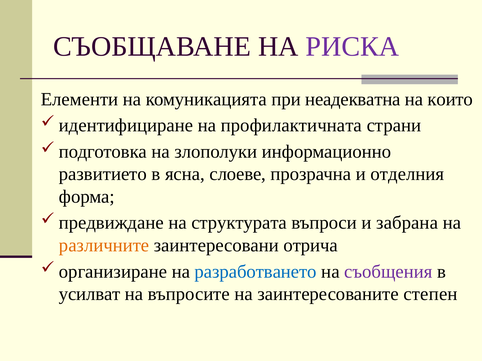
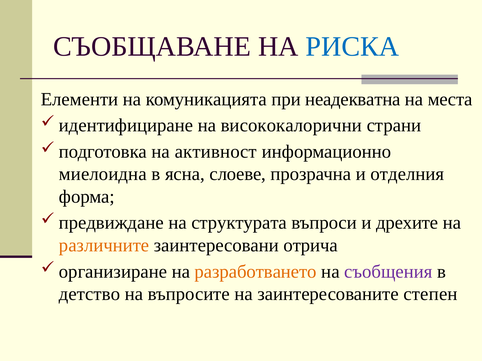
РИСКА colour: purple -> blue
които: които -> места
профилактичната: профилактичната -> висококалорични
злополуки: злополуки -> активност
развитието: развитието -> миелоидна
забрана: забрана -> дрехите
разработването colour: blue -> orange
усилват: усилват -> детство
